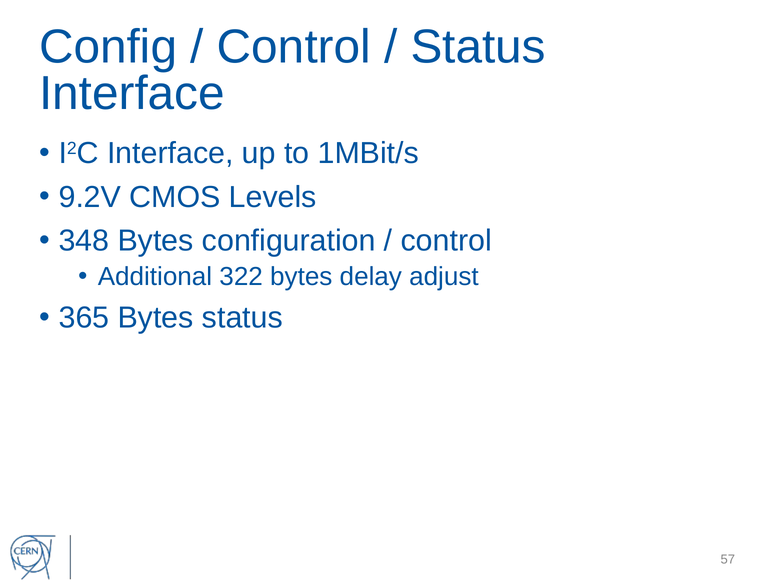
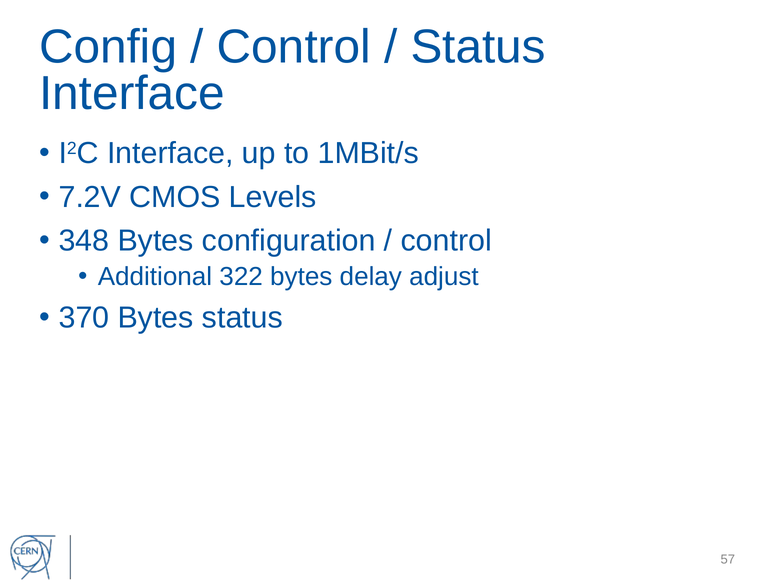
9.2V: 9.2V -> 7.2V
365: 365 -> 370
